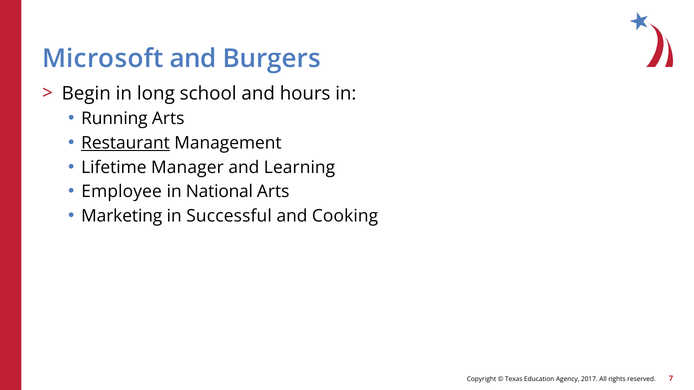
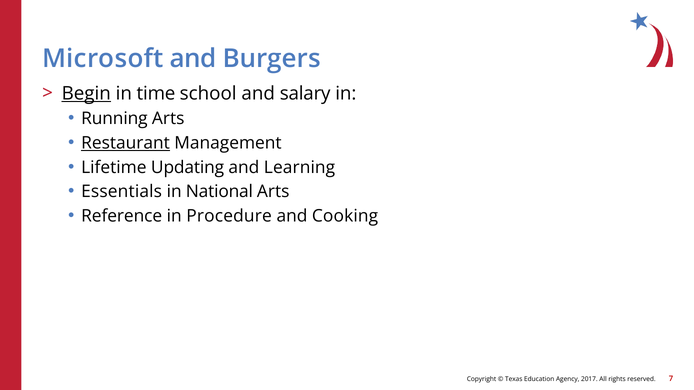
Begin underline: none -> present
long: long -> time
hours: hours -> salary
Manager: Manager -> Updating
Employee: Employee -> Essentials
Marketing: Marketing -> Reference
Successful: Successful -> Procedure
